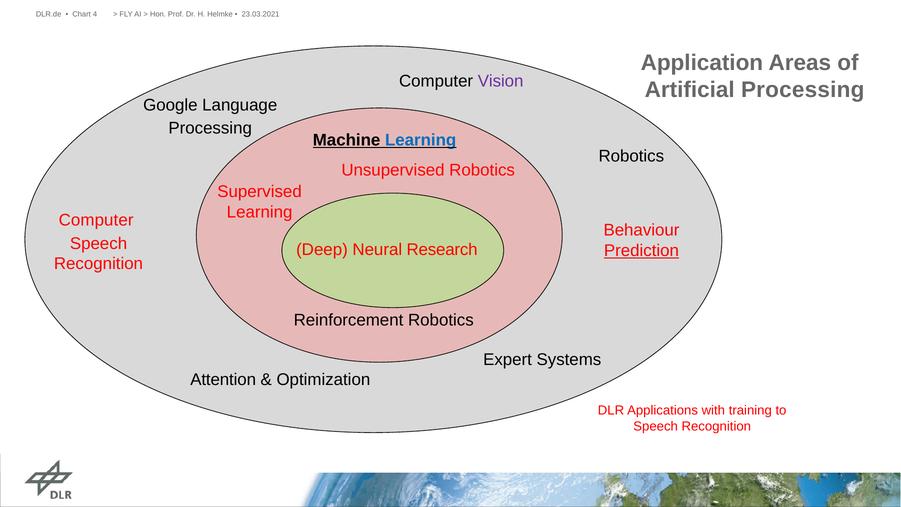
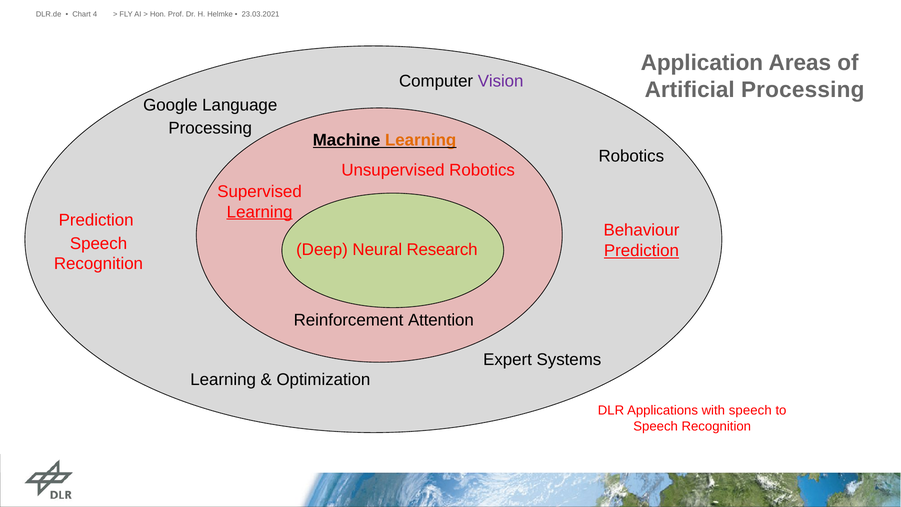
Learning at (421, 140) colour: blue -> orange
Learning at (260, 212) underline: none -> present
Computer at (96, 220): Computer -> Prediction
Reinforcement Robotics: Robotics -> Attention
Attention at (223, 379): Attention -> Learning
with training: training -> speech
